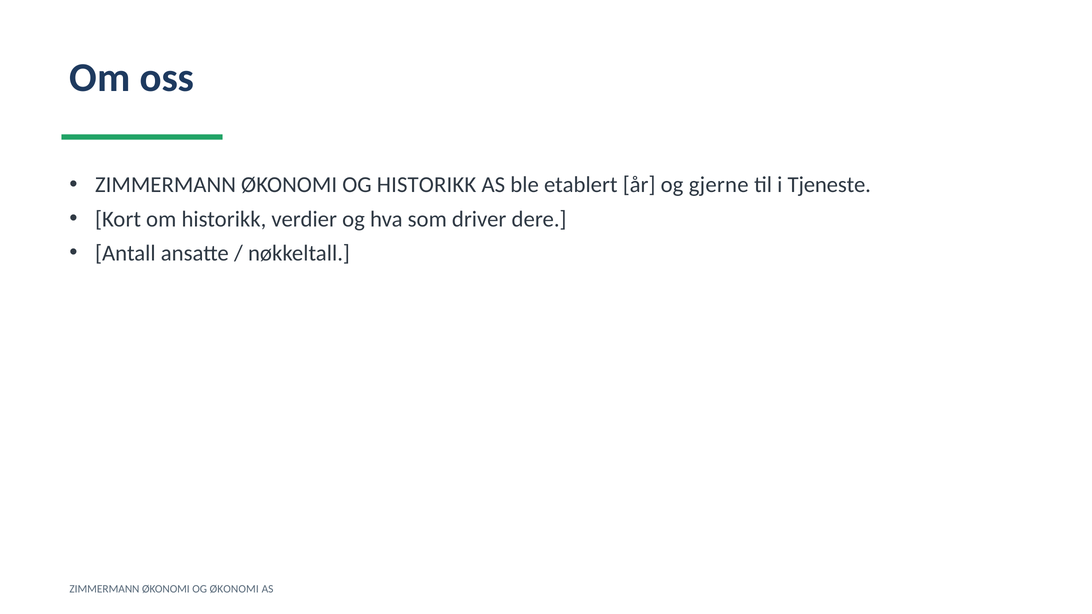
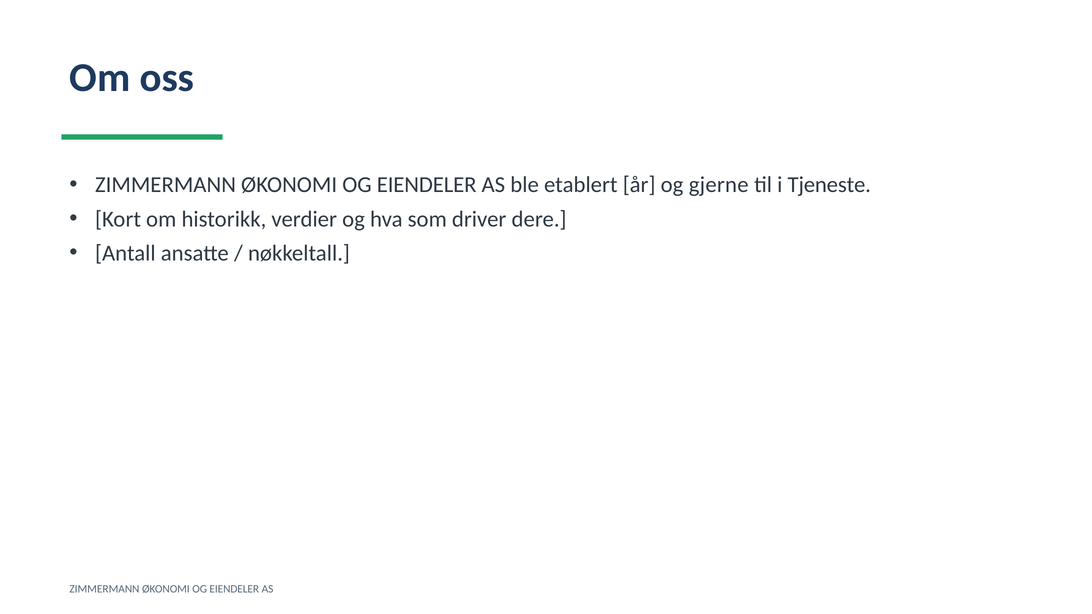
HISTORIKK at (427, 185): HISTORIKK -> EIENDELER
ØKONOMI at (234, 589): ØKONOMI -> EIENDELER
